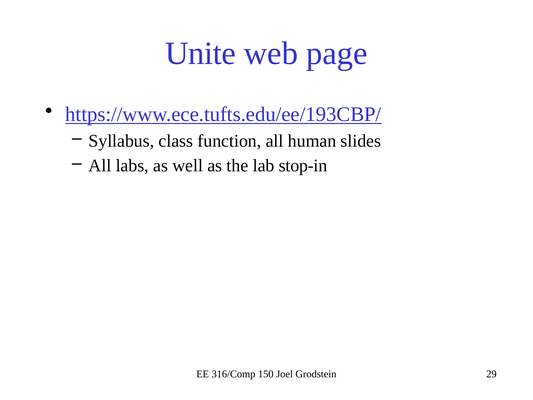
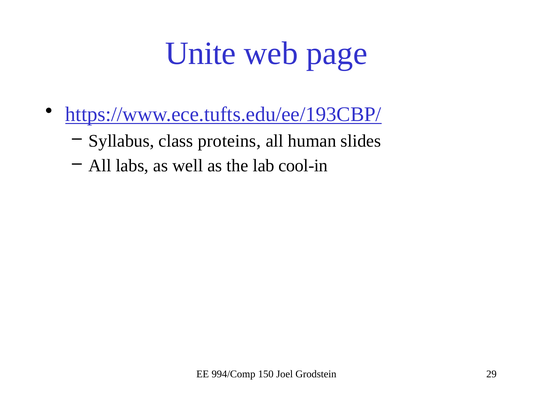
function: function -> proteins
stop-in: stop-in -> cool-in
316/Comp: 316/Comp -> 994/Comp
